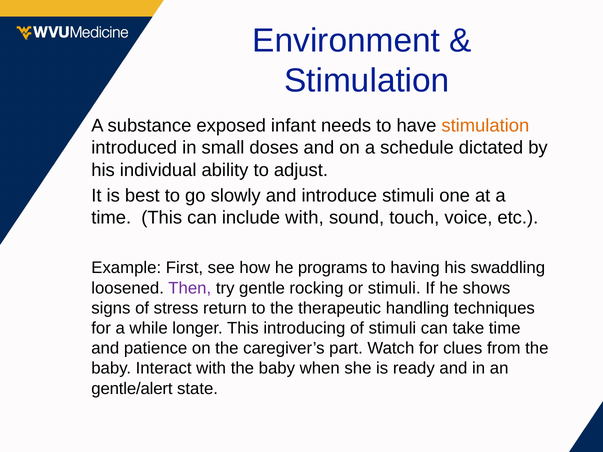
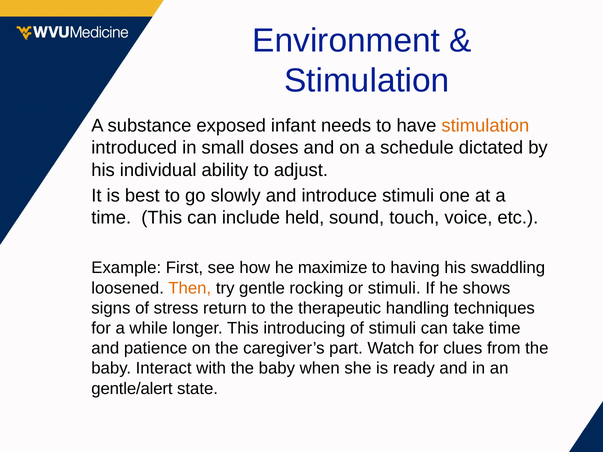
include with: with -> held
programs: programs -> maximize
Then colour: purple -> orange
